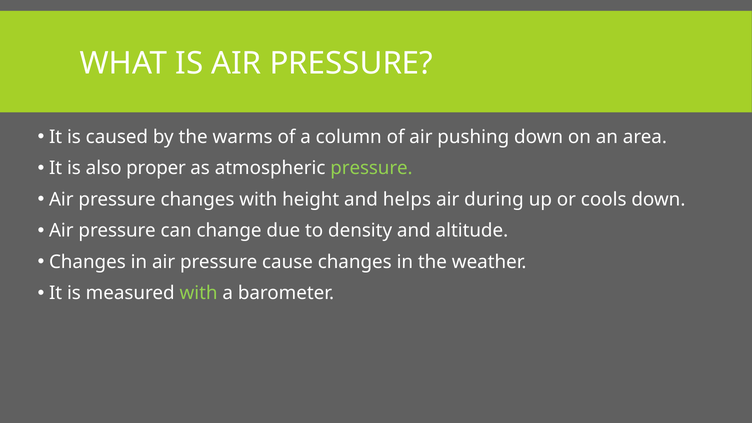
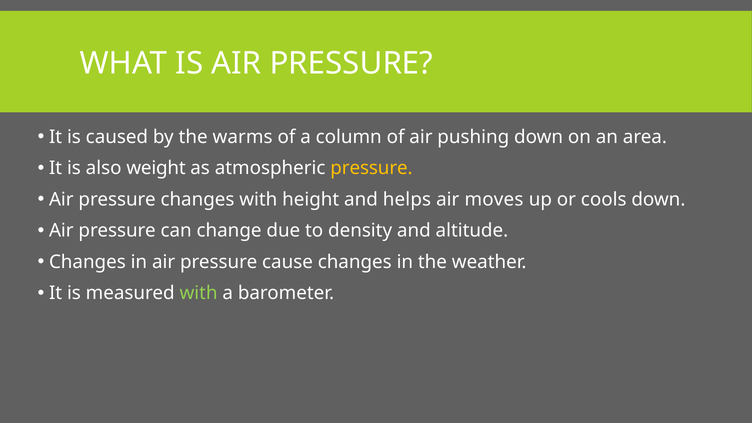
proper: proper -> weight
pressure at (371, 168) colour: light green -> yellow
during: during -> moves
